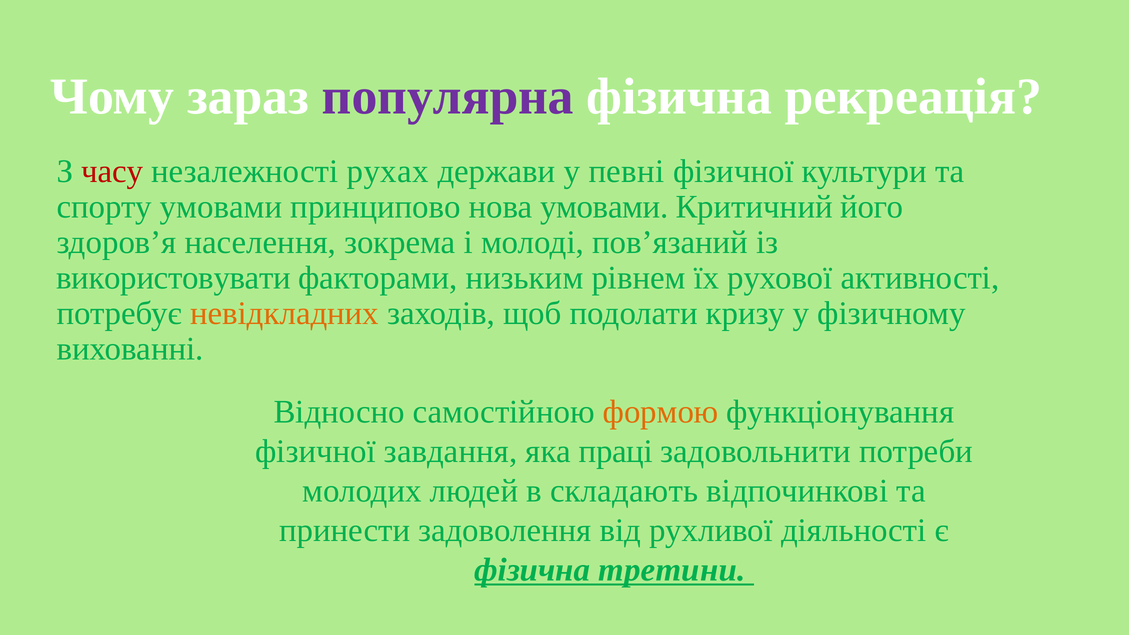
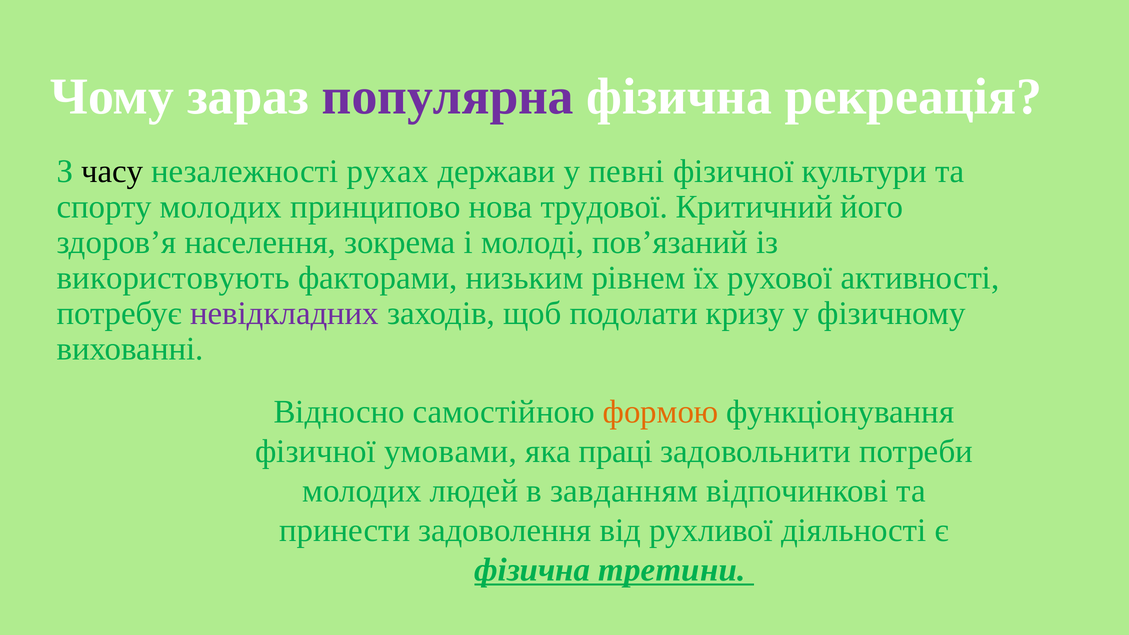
часу colour: red -> black
спорту умовами: умовами -> молодих
нова умовами: умовами -> трудової
використовувати: використовувати -> використовують
невідкладних colour: orange -> purple
завдання: завдання -> умовами
складають: складають -> завданням
